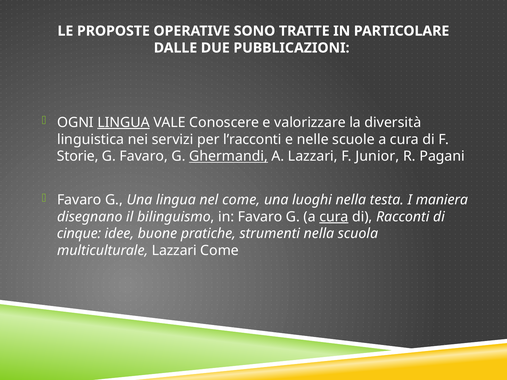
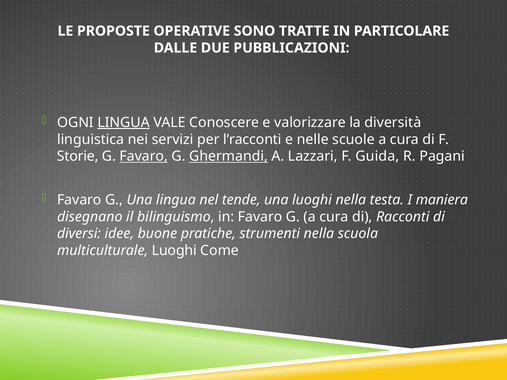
Favaro at (144, 156) underline: none -> present
Junior: Junior -> Guida
nel come: come -> tende
cura at (334, 217) underline: present -> none
cinque: cinque -> diversi
multiculturale Lazzari: Lazzari -> Luoghi
